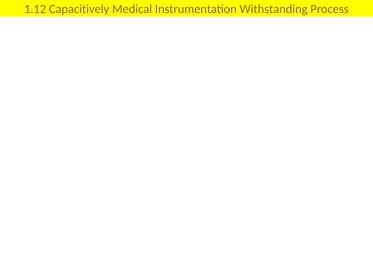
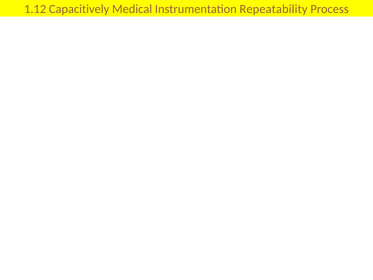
Withstanding: Withstanding -> Repeatability
